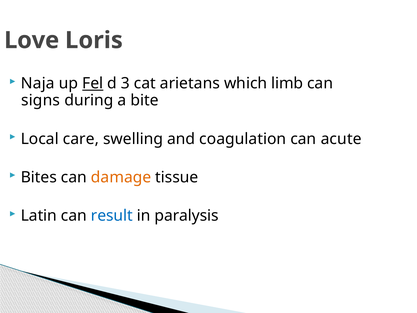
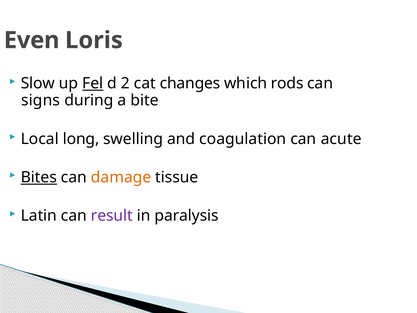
Love: Love -> Even
Naja: Naja -> Slow
3: 3 -> 2
arietans: arietans -> changes
limb: limb -> rods
care: care -> long
Bites underline: none -> present
result colour: blue -> purple
